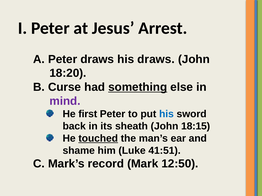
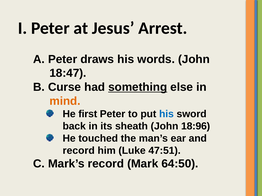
his draws: draws -> words
18:20: 18:20 -> 18:47
mind colour: purple -> orange
18:15: 18:15 -> 18:96
touched underline: present -> none
shame at (79, 151): shame -> record
41:51: 41:51 -> 47:51
12:50: 12:50 -> 64:50
